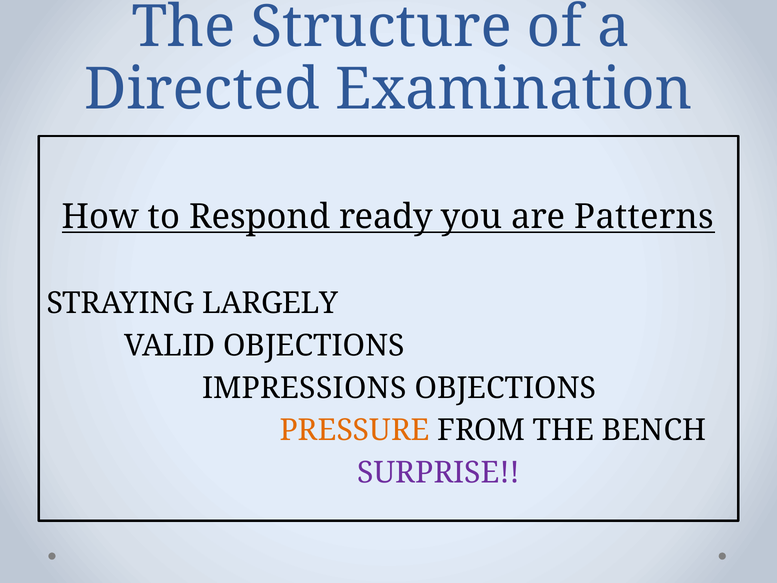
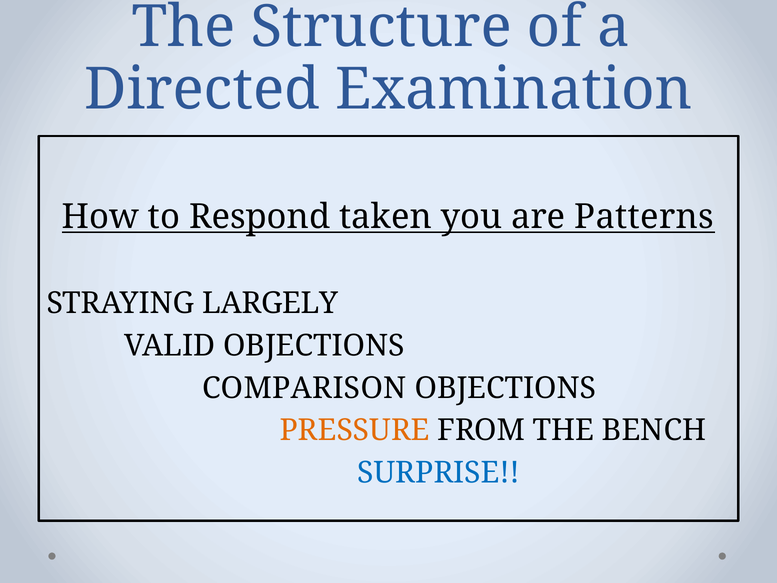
ready: ready -> taken
IMPRESSIONS: IMPRESSIONS -> COMPARISON
SURPRISE colour: purple -> blue
